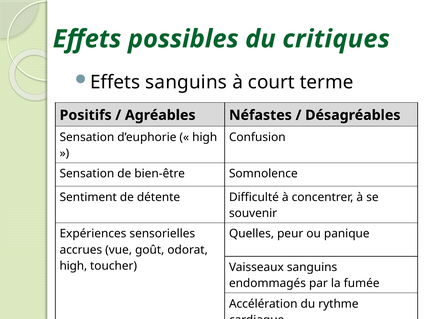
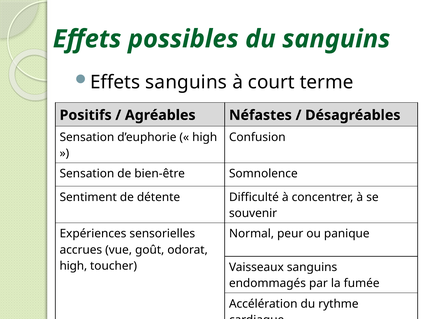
du critiques: critiques -> sanguins
Quelles: Quelles -> Normal
